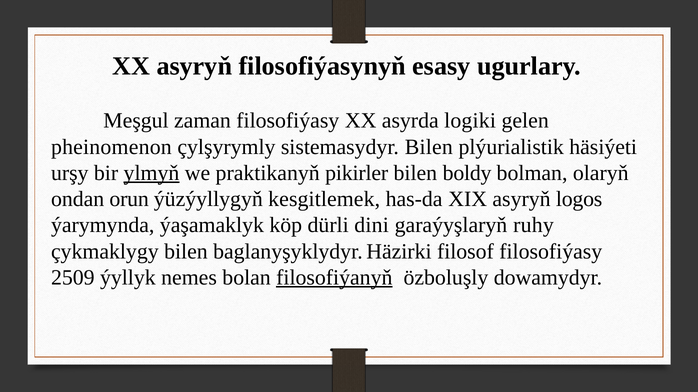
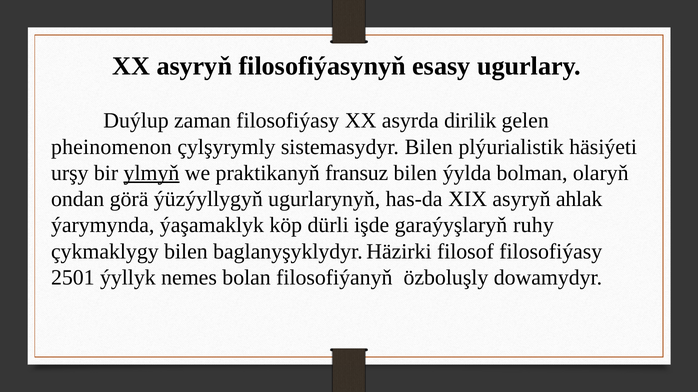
Meşgul: Meşgul -> Duýlup
logiki: logiki -> dirilik
pikirler: pikirler -> fransuz
boldy: boldy -> ýylda
orun: orun -> görä
kesgitlemek: kesgitlemek -> ugurlarynyň
logos: logos -> ahlak
dini: dini -> işde
2509: 2509 -> 2501
filosofiýanyň underline: present -> none
